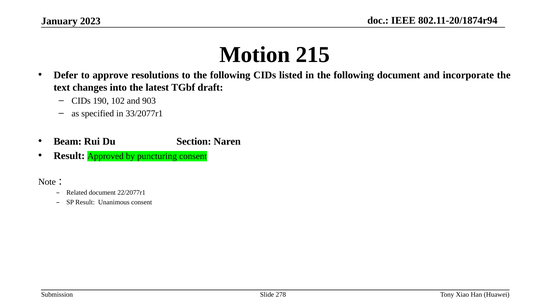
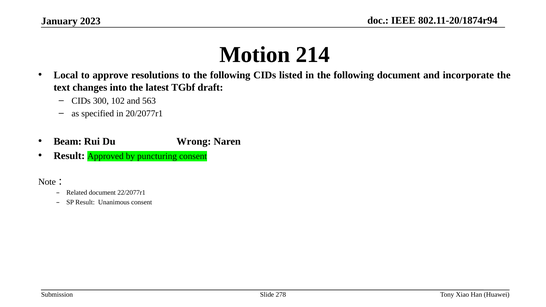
215: 215 -> 214
Defer: Defer -> Local
190: 190 -> 300
903: 903 -> 563
33/2077r1: 33/2077r1 -> 20/2077r1
Section: Section -> Wrong
